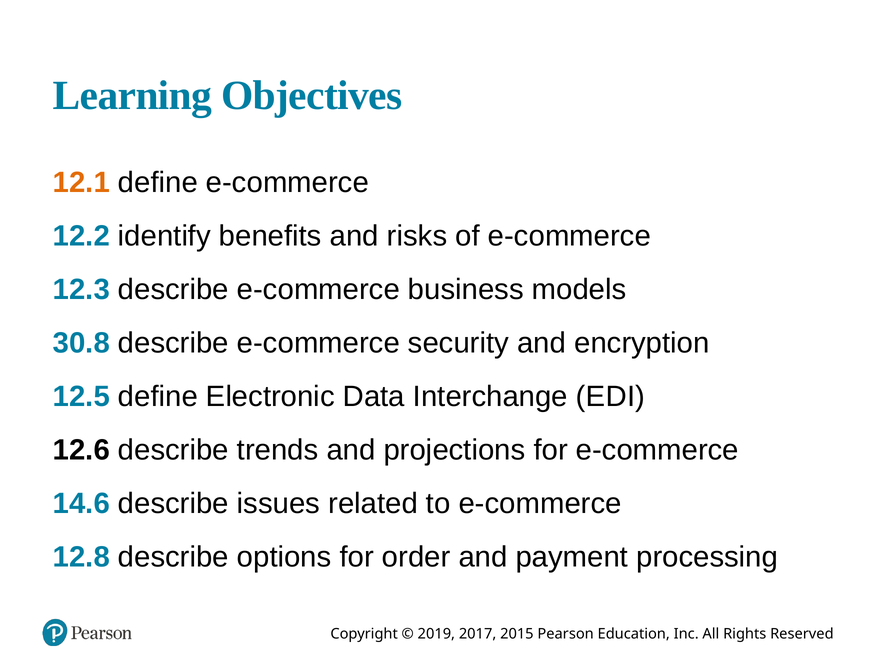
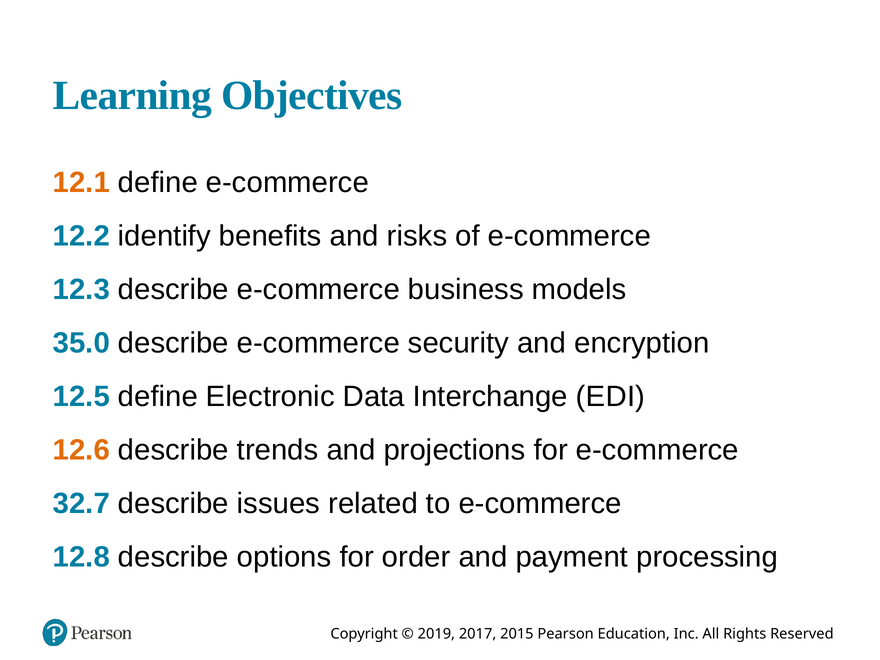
30.8: 30.8 -> 35.0
12.6 colour: black -> orange
14.6: 14.6 -> 32.7
